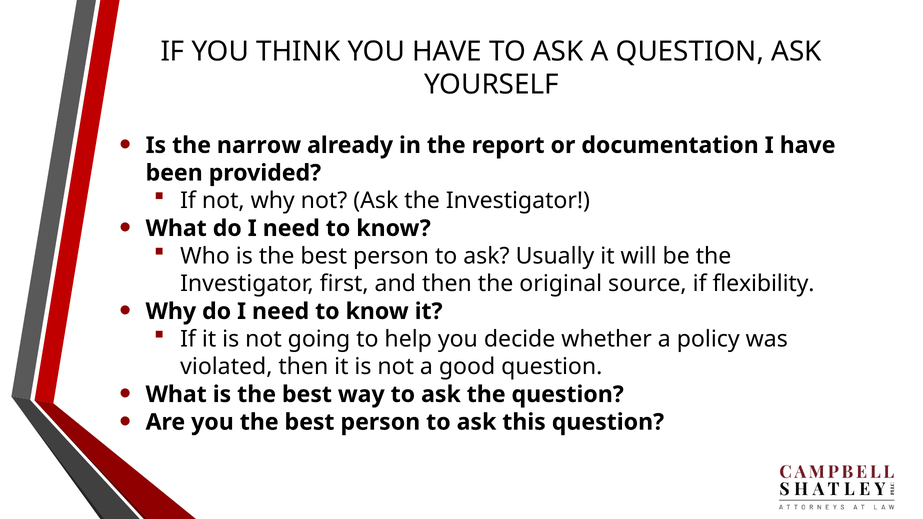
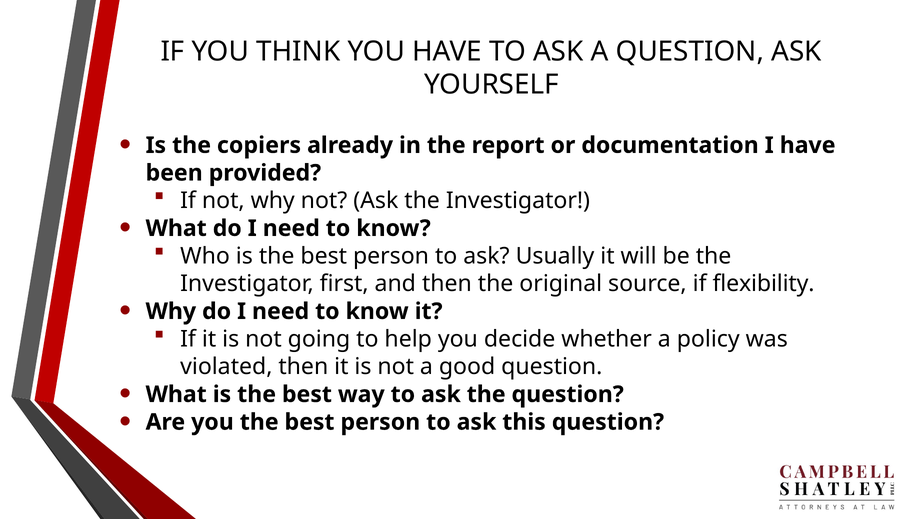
narrow: narrow -> copiers
